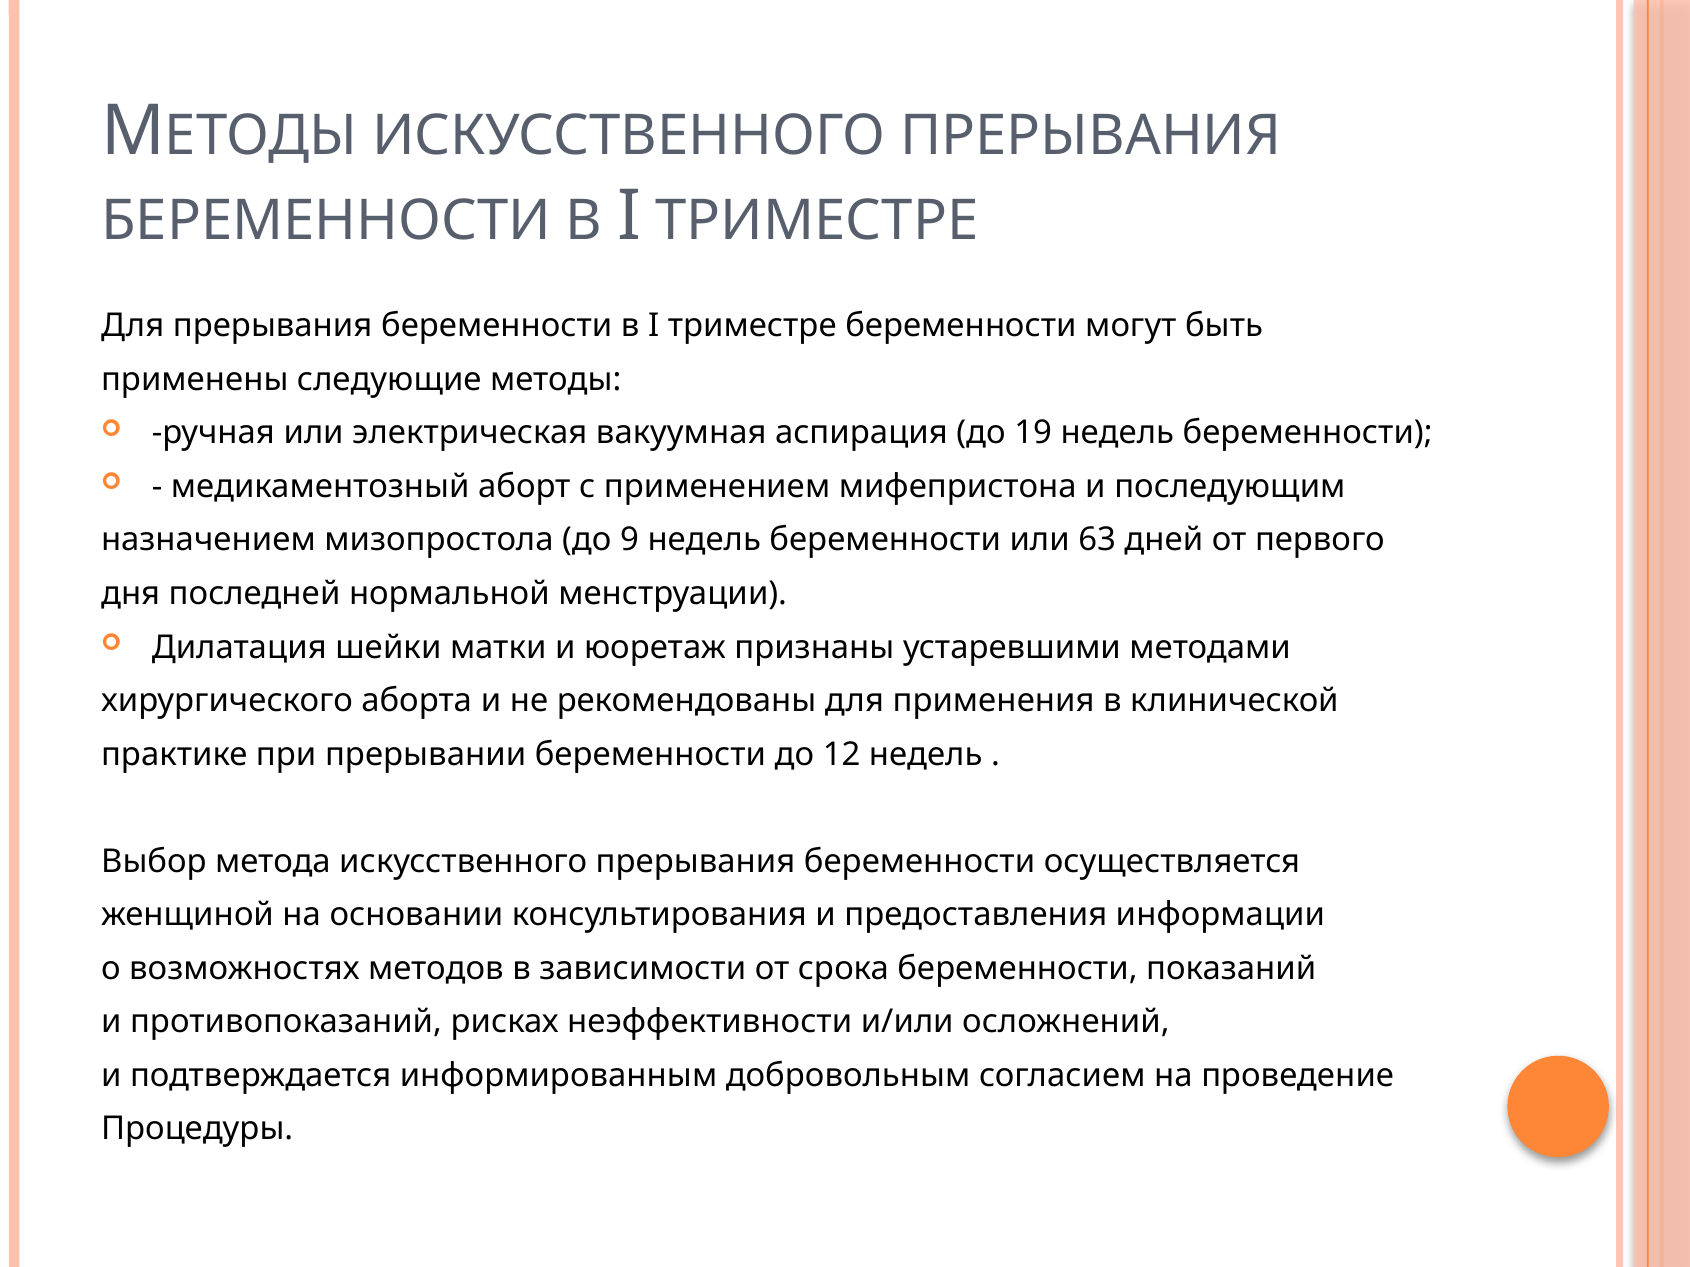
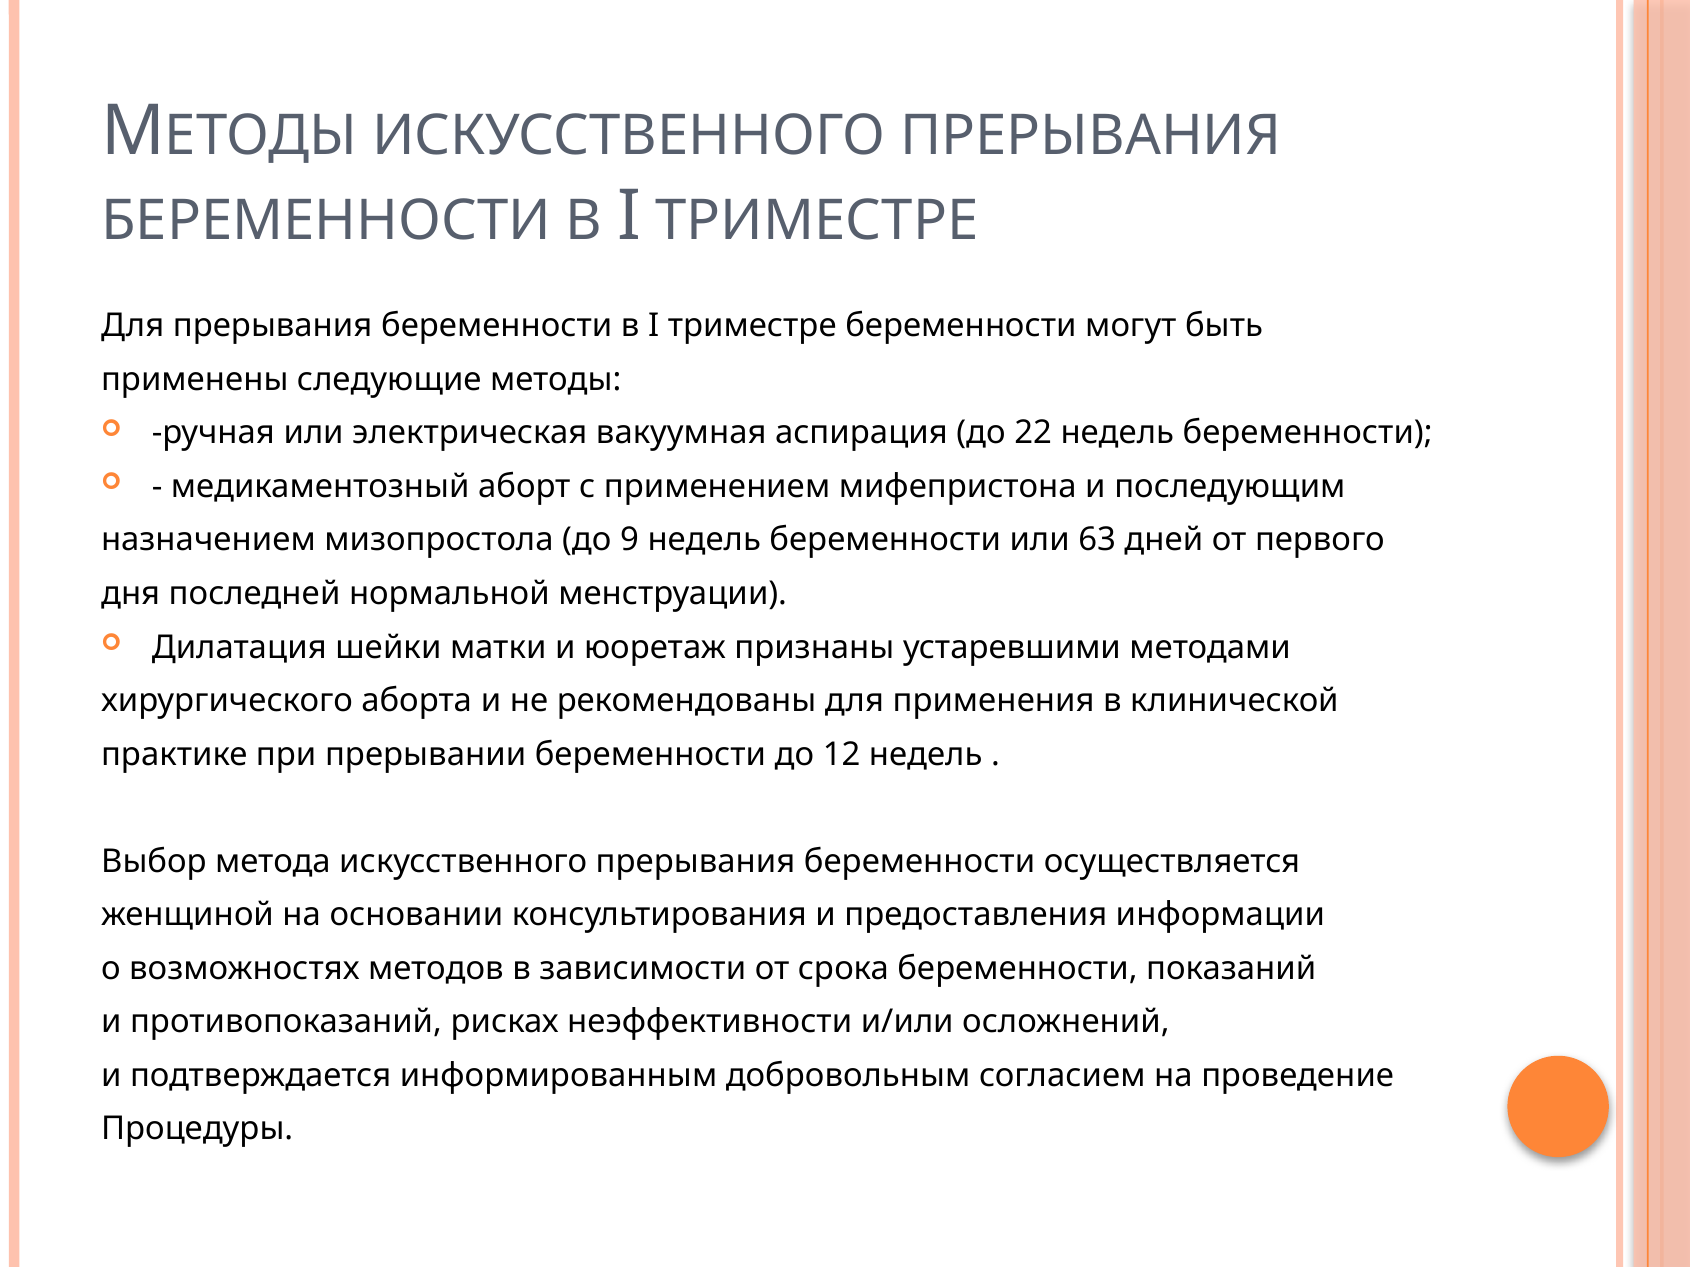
19: 19 -> 22
